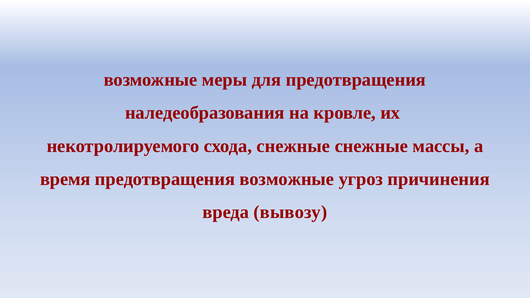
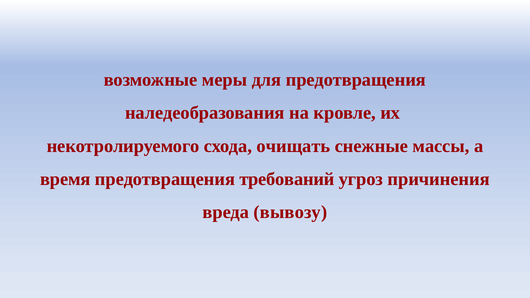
схода снежные: снежные -> очищать
предотвращения возможные: возможные -> требований
